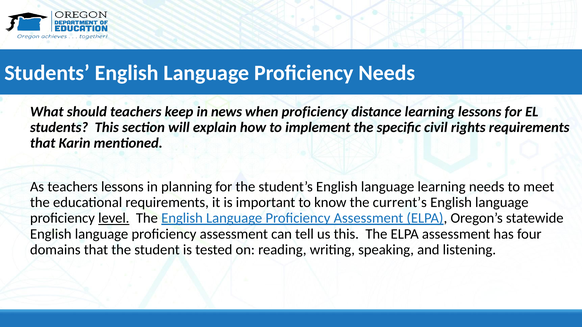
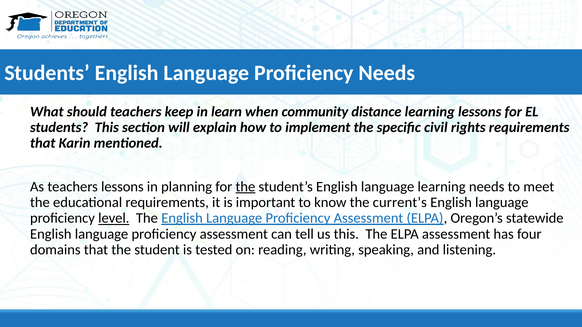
news: news -> learn
when proficiency: proficiency -> community
the at (245, 187) underline: none -> present
